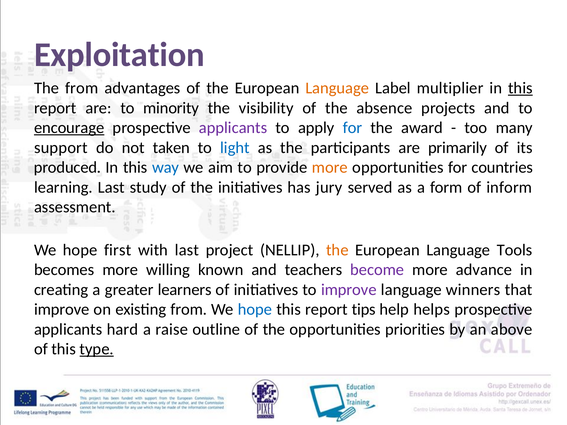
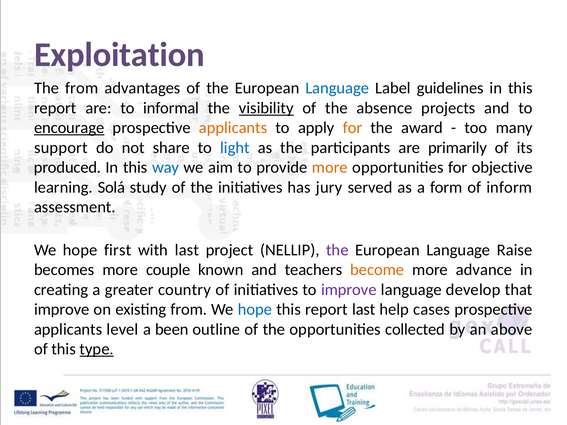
Language at (337, 88) colour: orange -> blue
multiplier: multiplier -> guidelines
this at (520, 88) underline: present -> none
minority: minority -> informal
visibility underline: none -> present
applicants at (233, 128) colour: purple -> orange
for at (352, 128) colour: blue -> orange
taken: taken -> share
countries: countries -> objective
learning Last: Last -> Solá
the at (337, 250) colour: orange -> purple
Tools: Tools -> Raise
willing: willing -> couple
become colour: purple -> orange
learners: learners -> country
winners: winners -> develop
report tips: tips -> last
helps: helps -> cases
hard: hard -> level
raise: raise -> been
priorities: priorities -> collected
